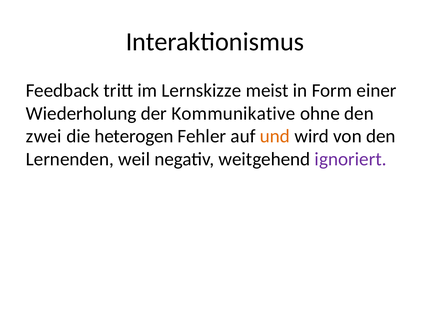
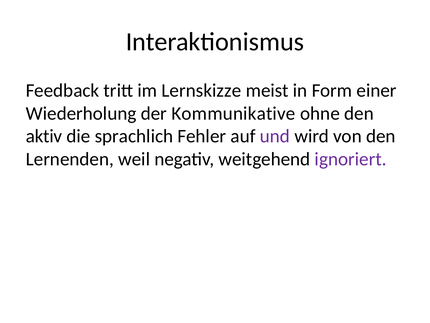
zwei: zwei -> aktiv
heterogen: heterogen -> sprachlich
und colour: orange -> purple
